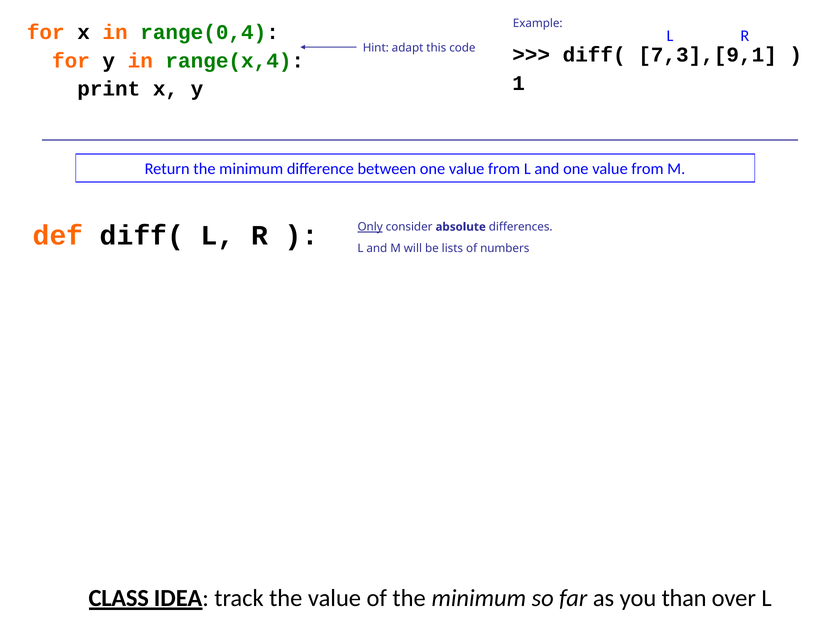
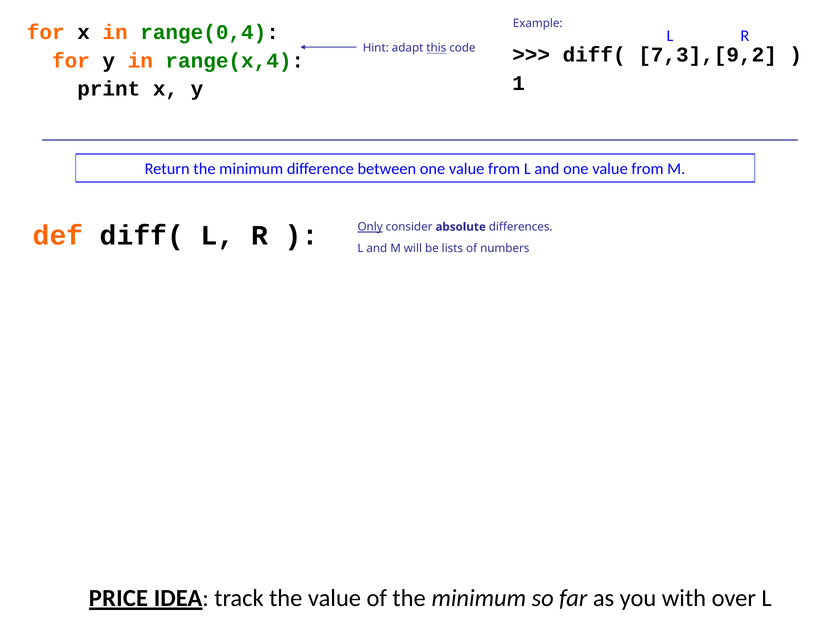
this underline: none -> present
7,3],[9,1: 7,3],[9,1 -> 7,3],[9,2
CLASS: CLASS -> PRICE
than: than -> with
